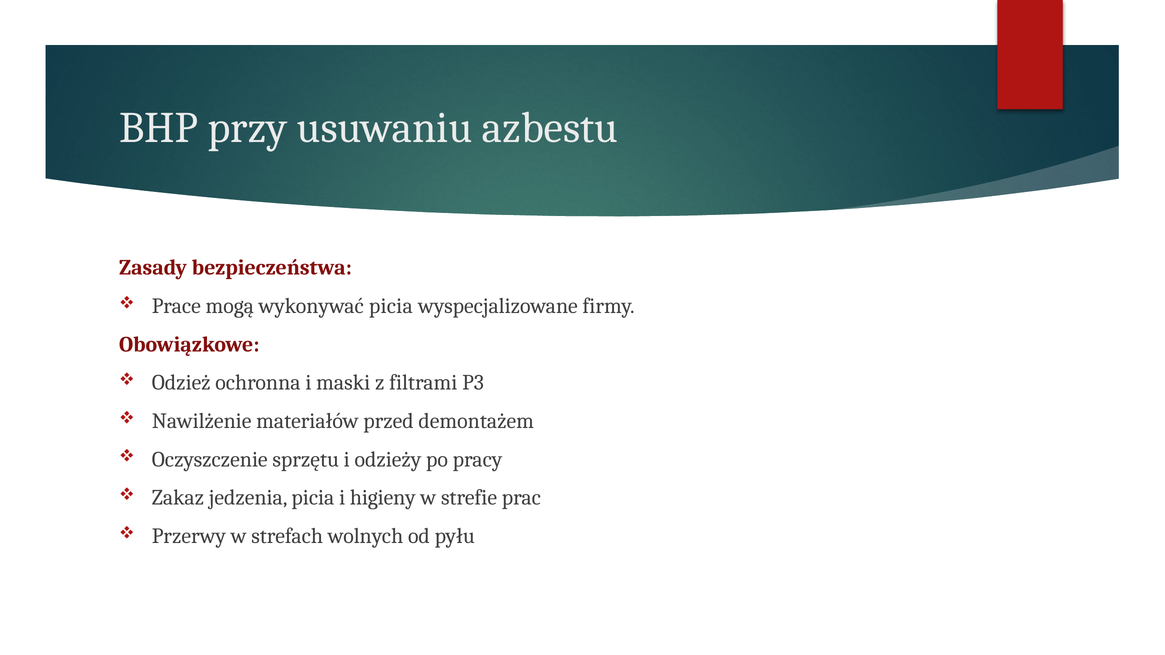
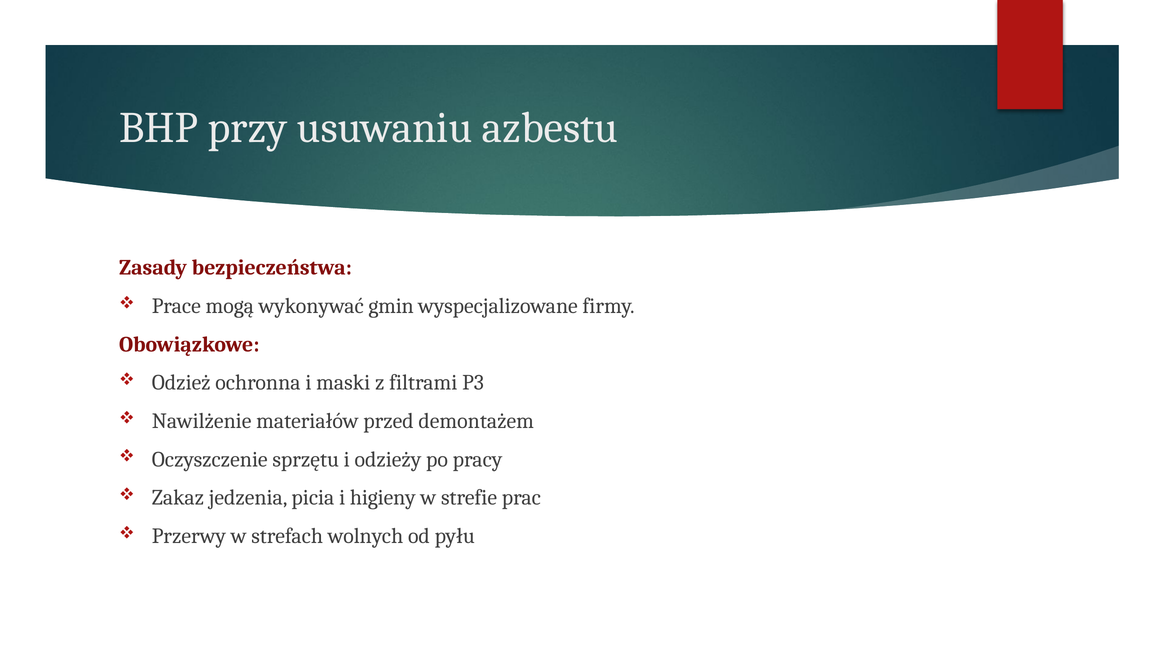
wykonywać picia: picia -> gmin
